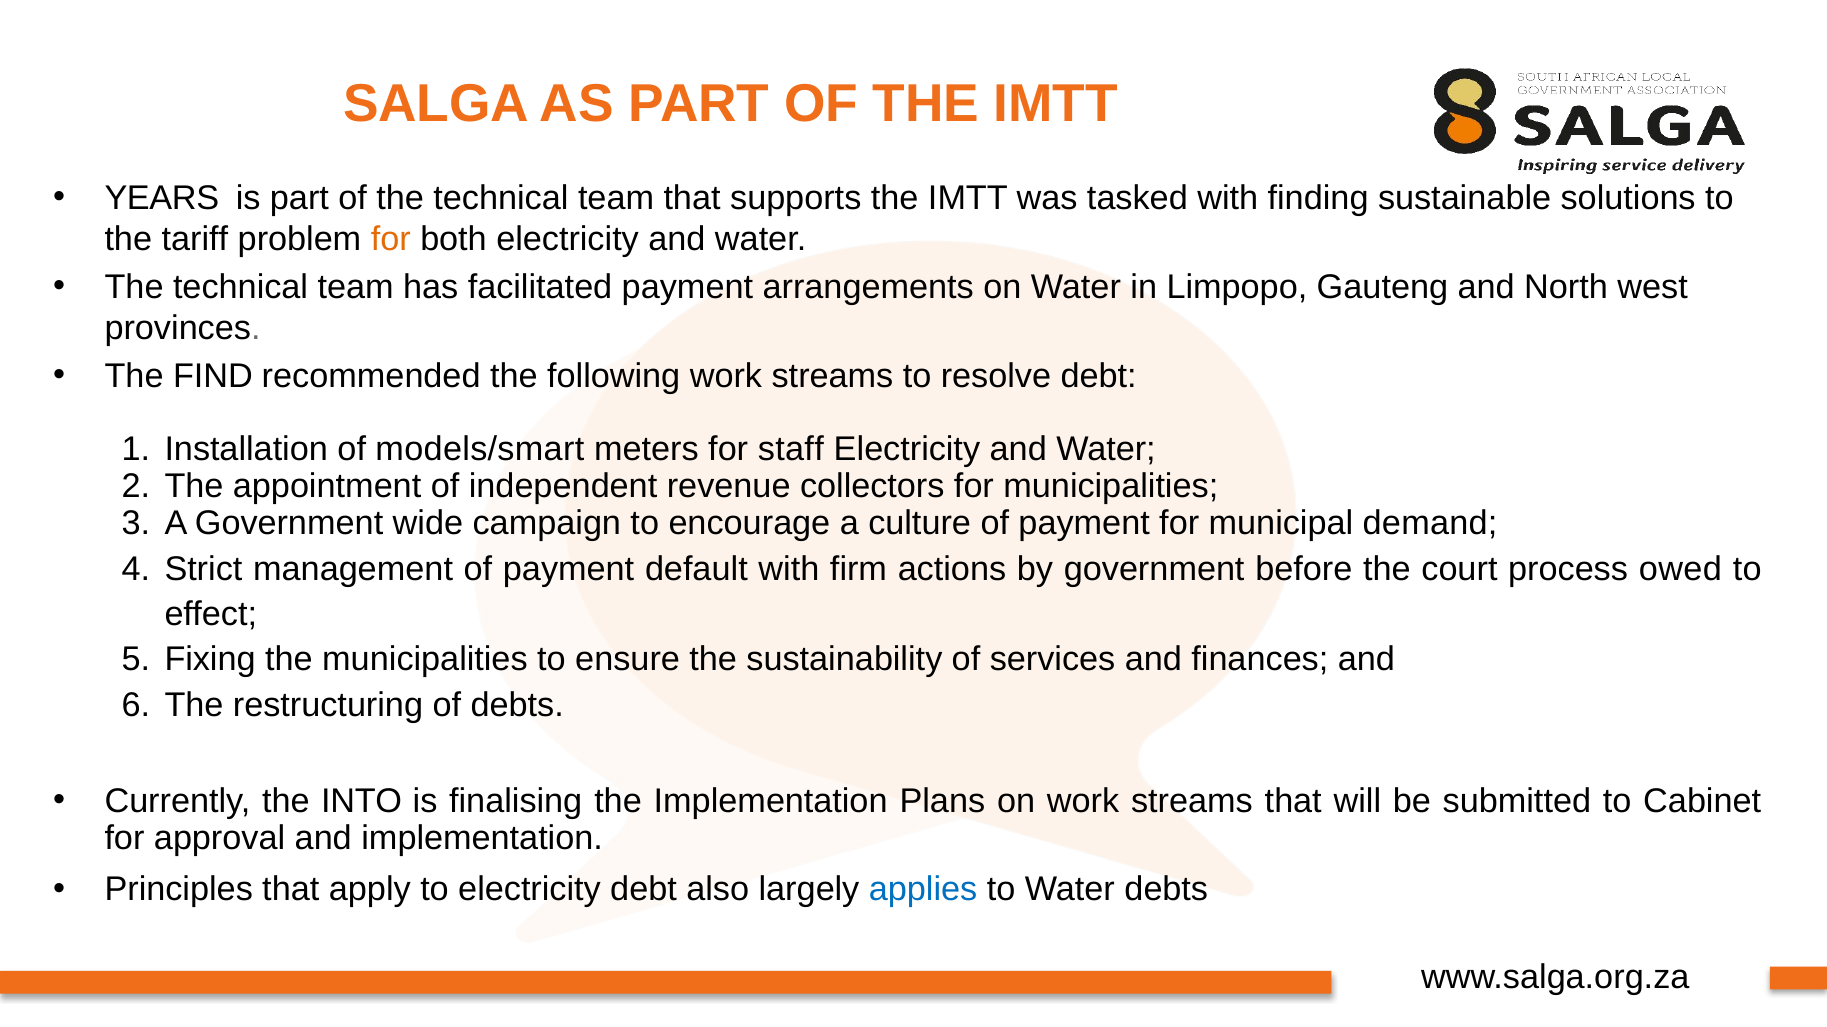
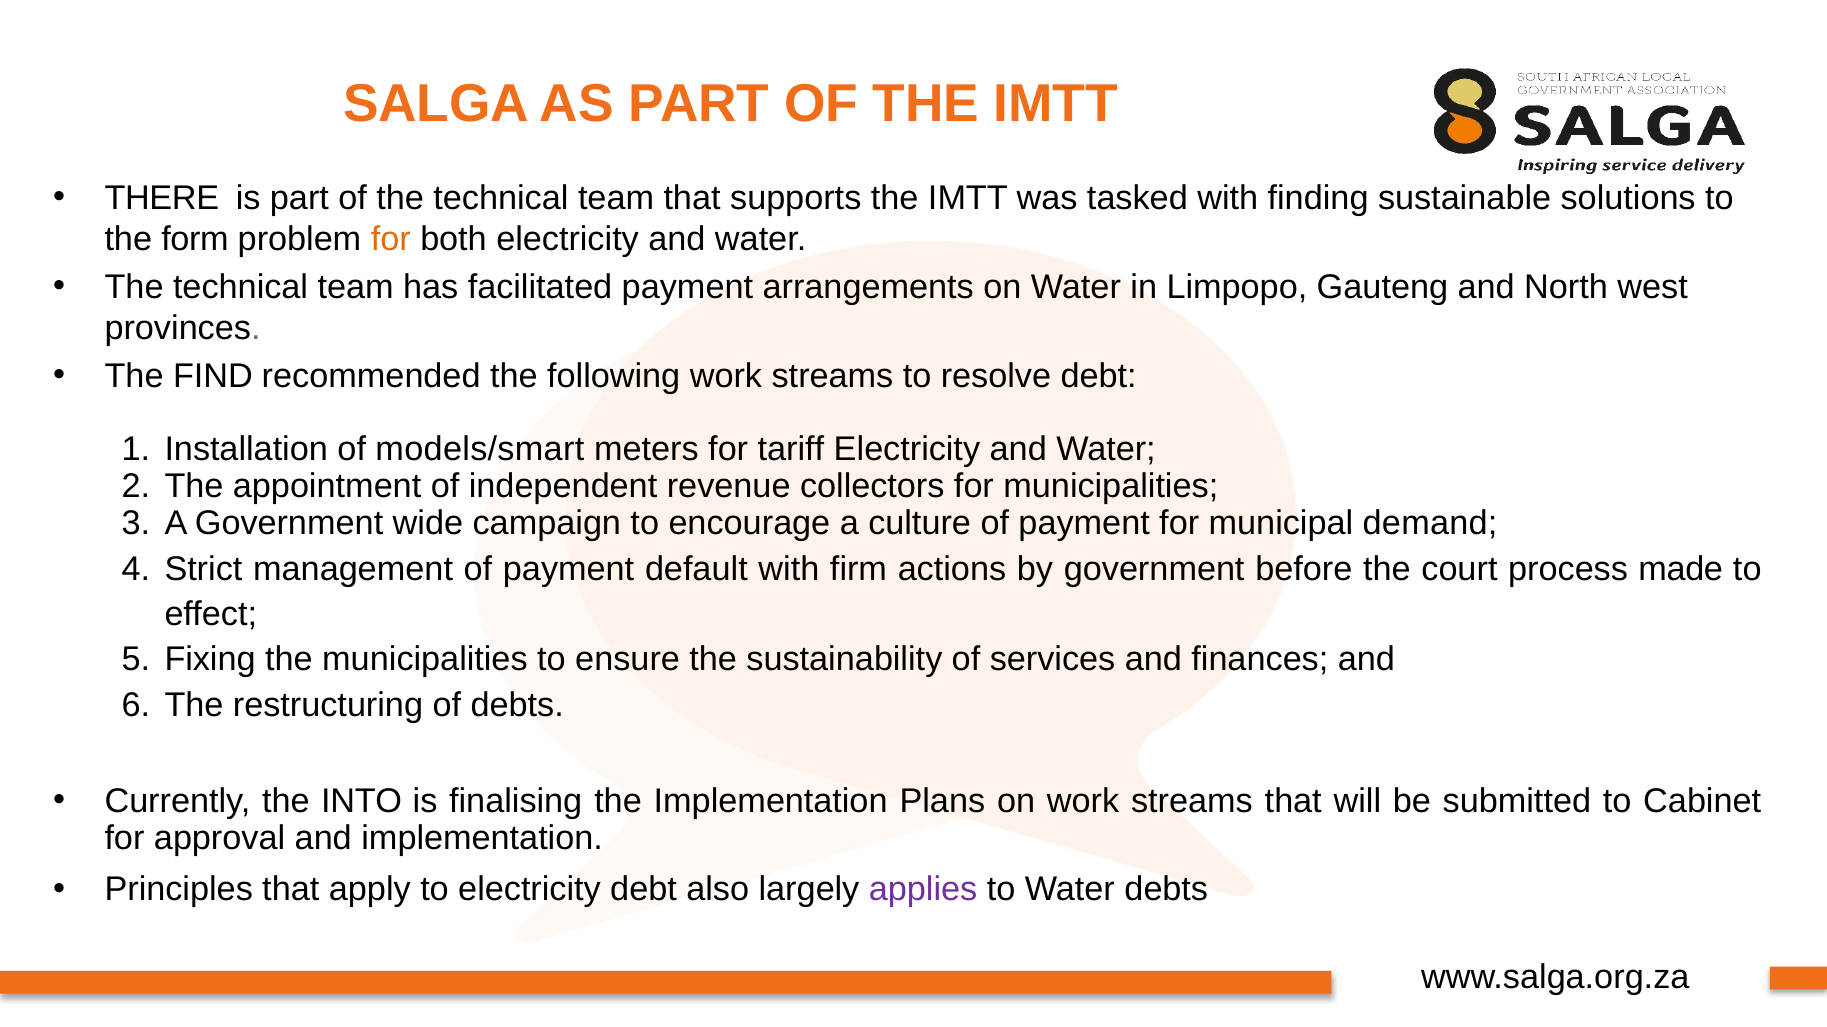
YEARS: YEARS -> THERE
tariff: tariff -> form
staff: staff -> tariff
owed: owed -> made
applies colour: blue -> purple
